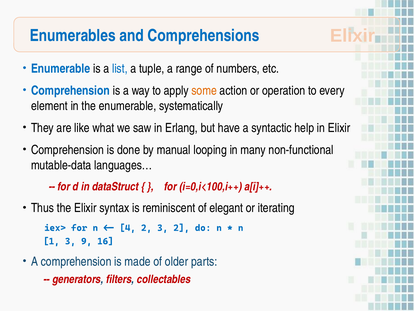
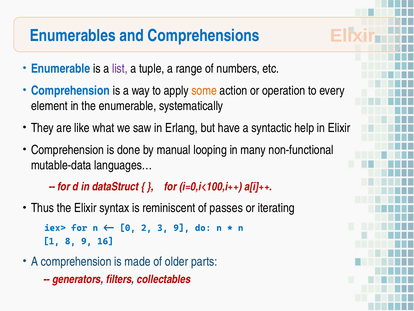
list colour: blue -> purple
elegant: elegant -> passes
4: 4 -> 0
3 2: 2 -> 9
1 3: 3 -> 8
